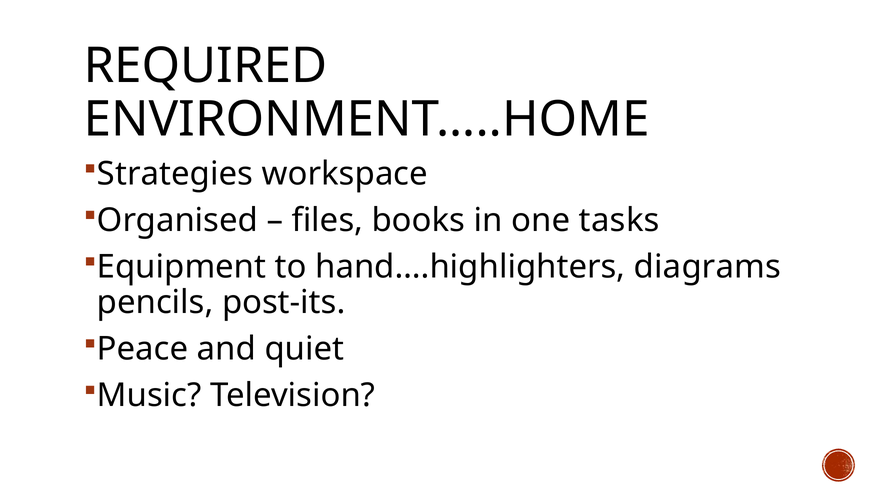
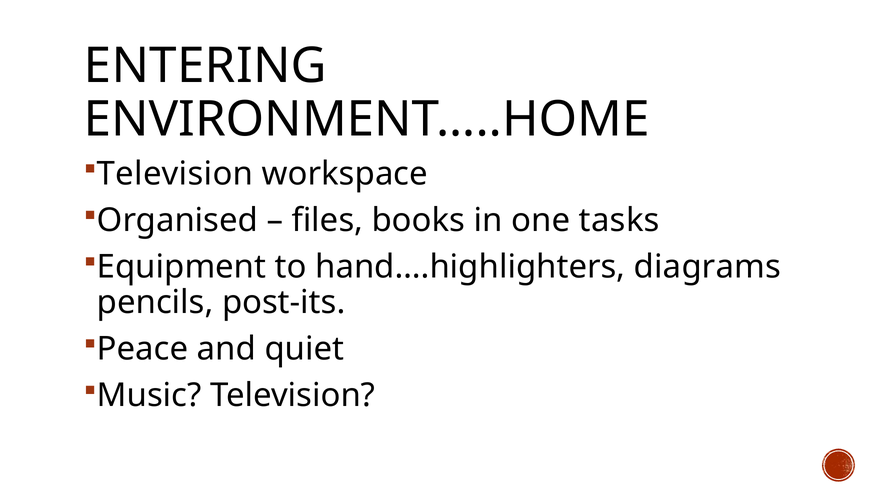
REQUIRED: REQUIRED -> ENTERING
Strategies at (175, 174): Strategies -> Television
